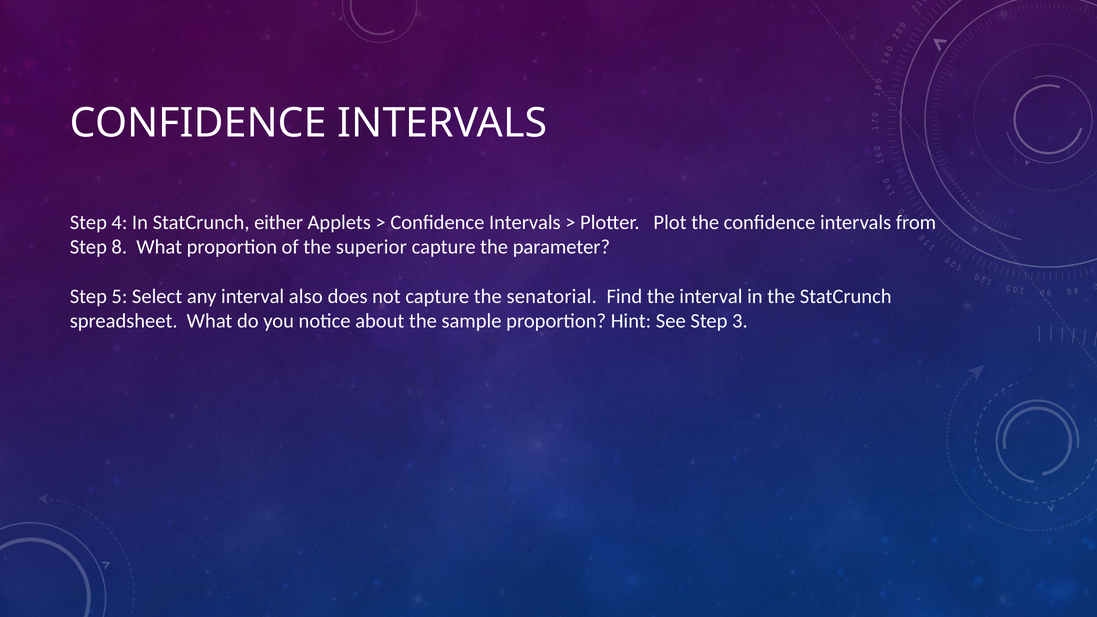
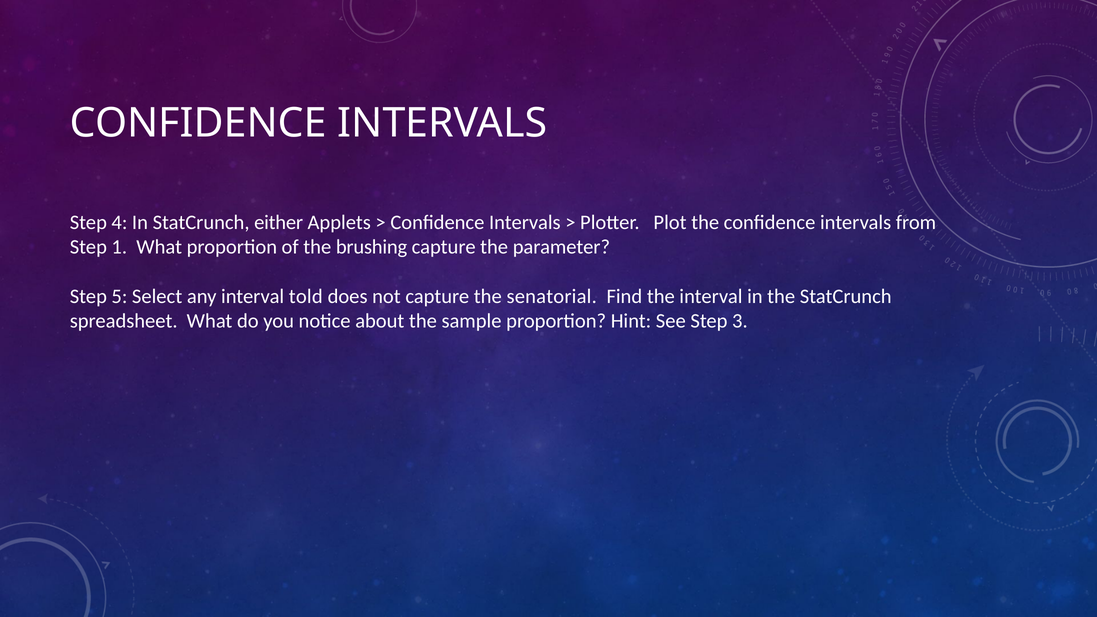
8: 8 -> 1
superior: superior -> brushing
also: also -> told
